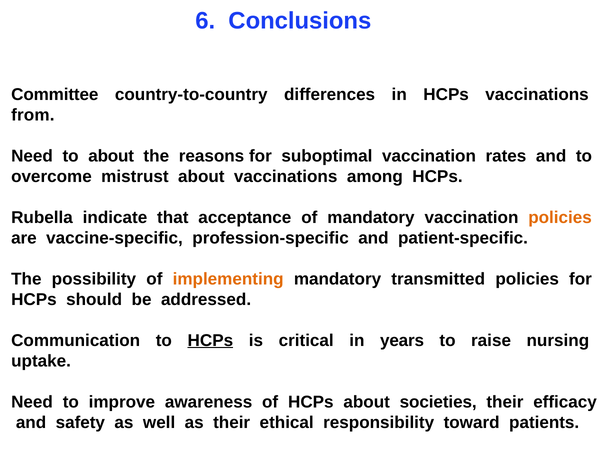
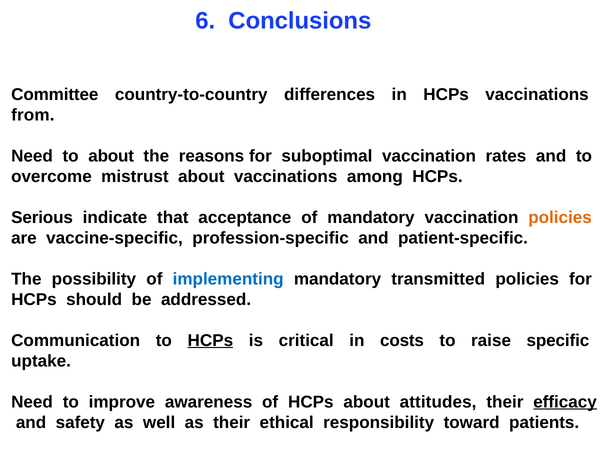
Rubella: Rubella -> Serious
implementing colour: orange -> blue
years: years -> costs
nursing: nursing -> specific
societies: societies -> attitudes
efficacy underline: none -> present
